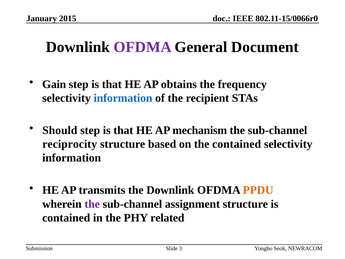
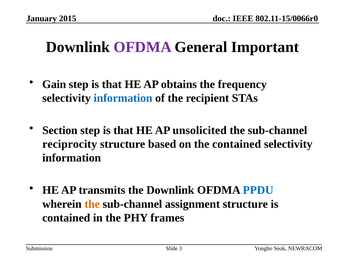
Document: Document -> Important
Should: Should -> Section
mechanism: mechanism -> unsolicited
PPDU colour: orange -> blue
the at (92, 204) colour: purple -> orange
related: related -> frames
